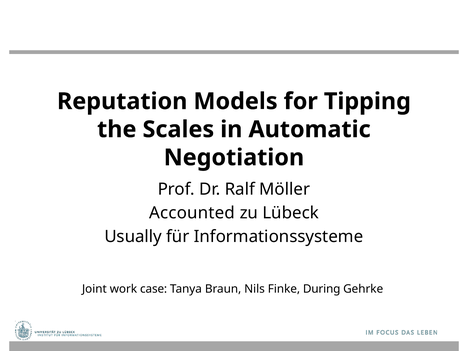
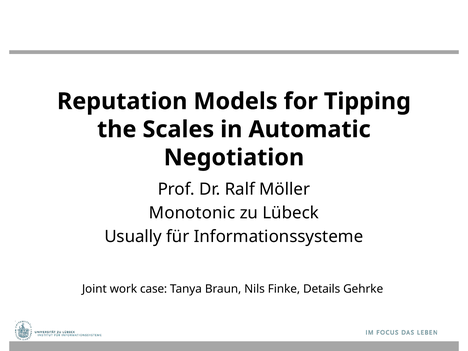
Accounted: Accounted -> Monotonic
During: During -> Details
